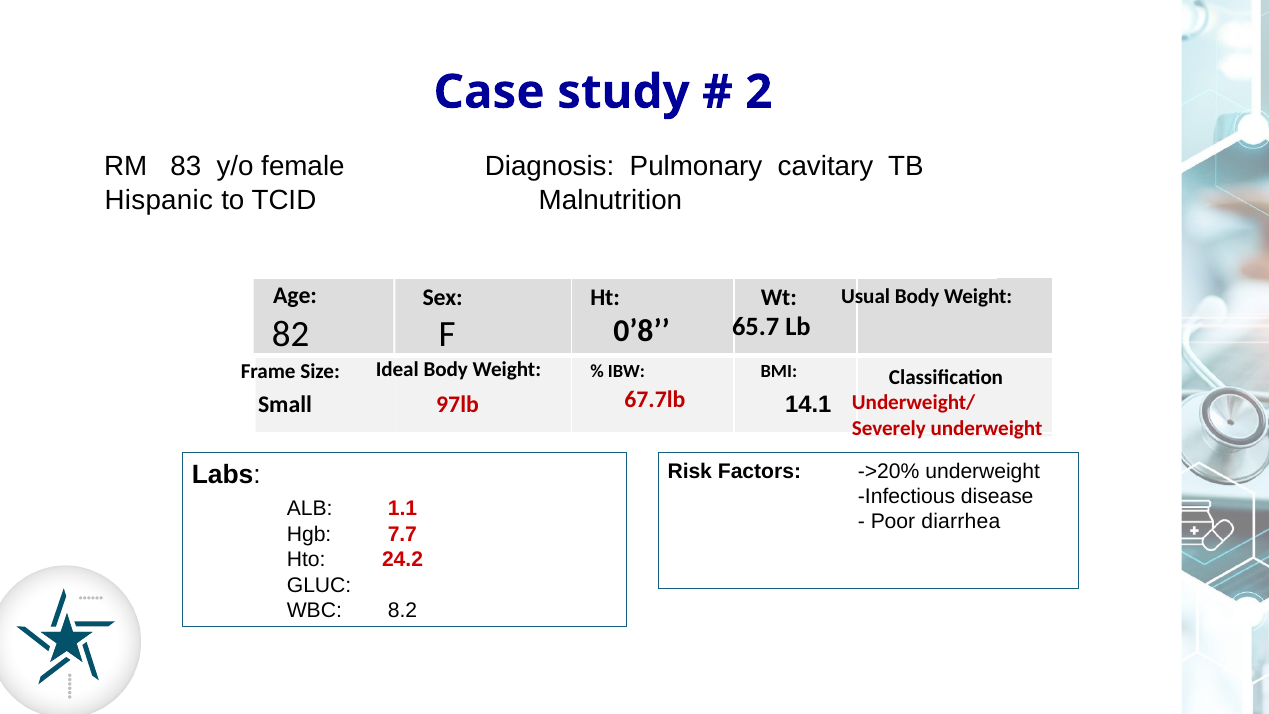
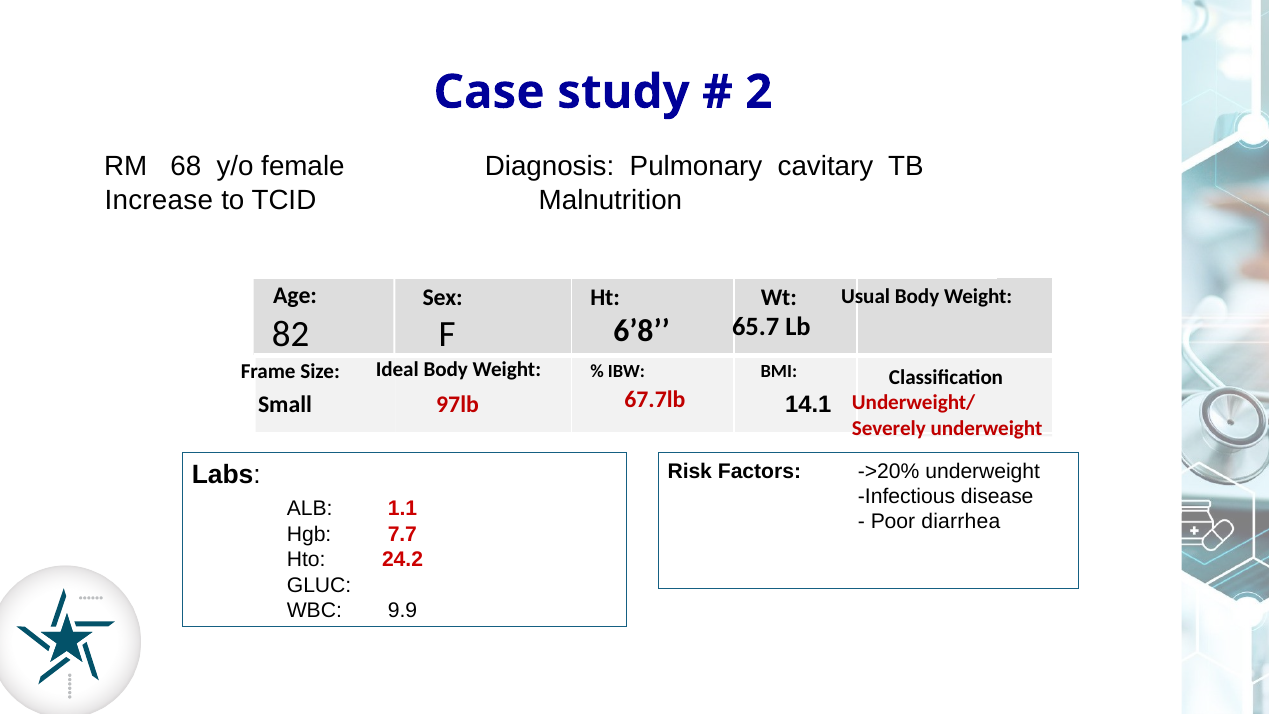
83: 83 -> 68
Hispanic: Hispanic -> Increase
0’8: 0’8 -> 6’8
8.2: 8.2 -> 9.9
